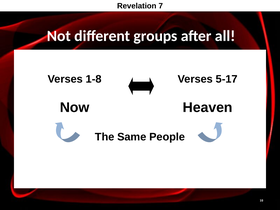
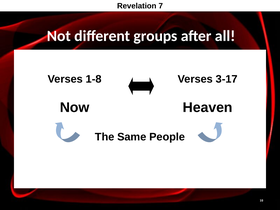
5-17: 5-17 -> 3-17
